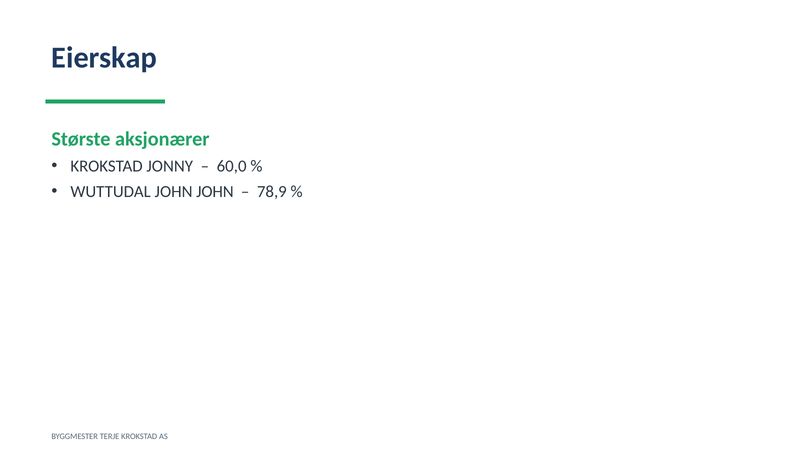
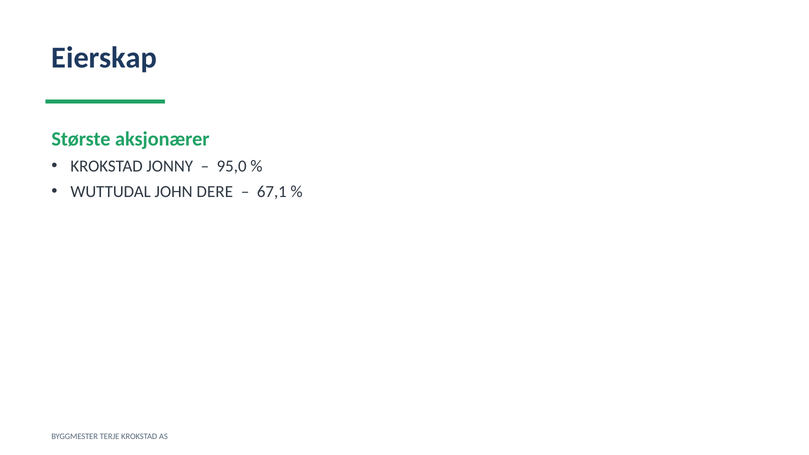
60,0: 60,0 -> 95,0
JOHN JOHN: JOHN -> DERE
78,9: 78,9 -> 67,1
